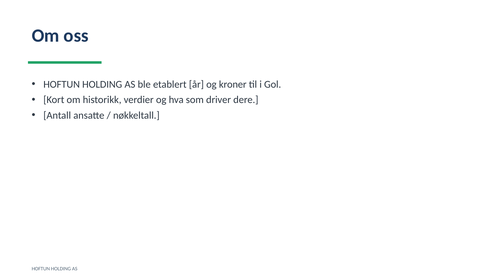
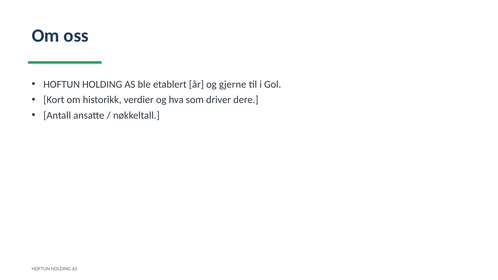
kroner: kroner -> gjerne
